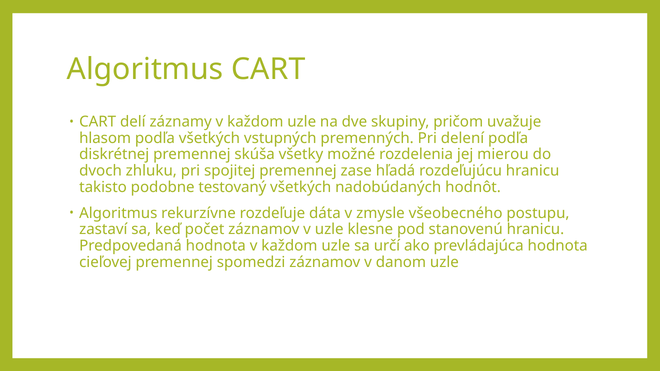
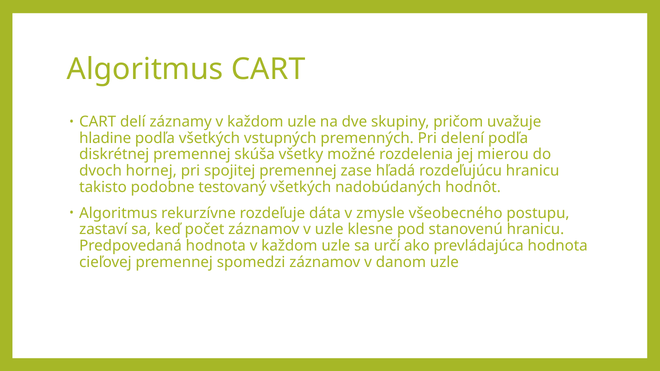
hlasom: hlasom -> hladine
zhluku: zhluku -> hornej
